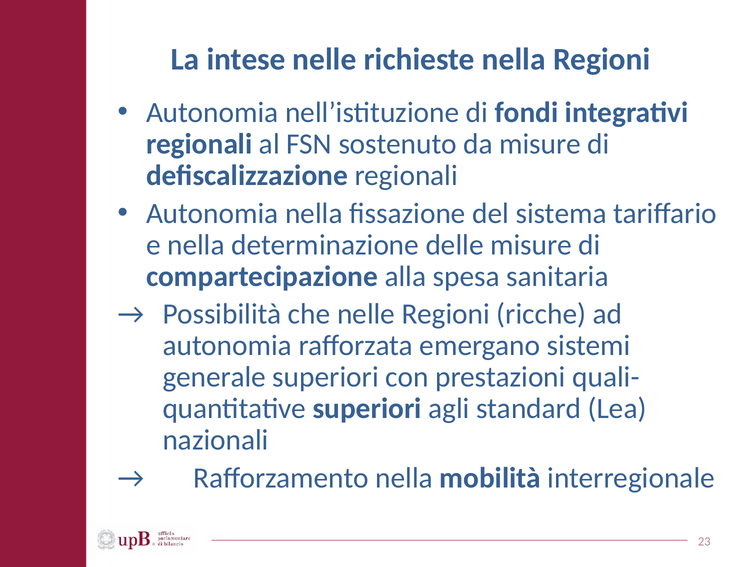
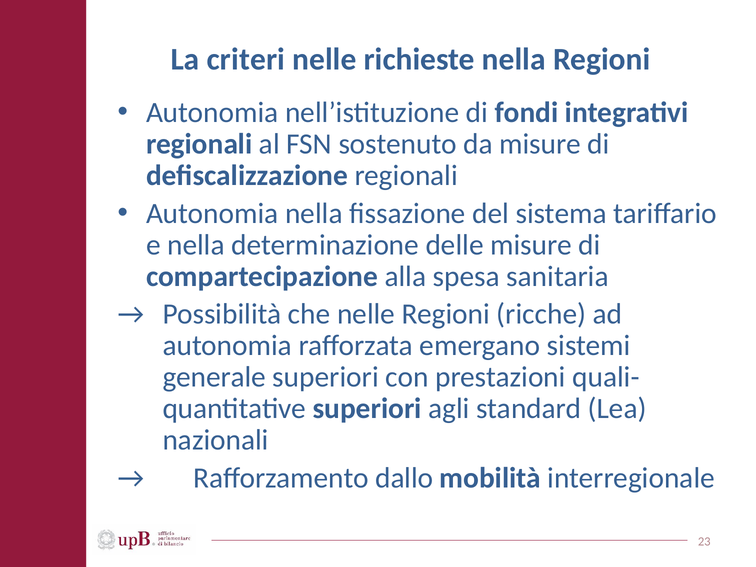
intese: intese -> criteri
Rafforzamento nella: nella -> dallo
